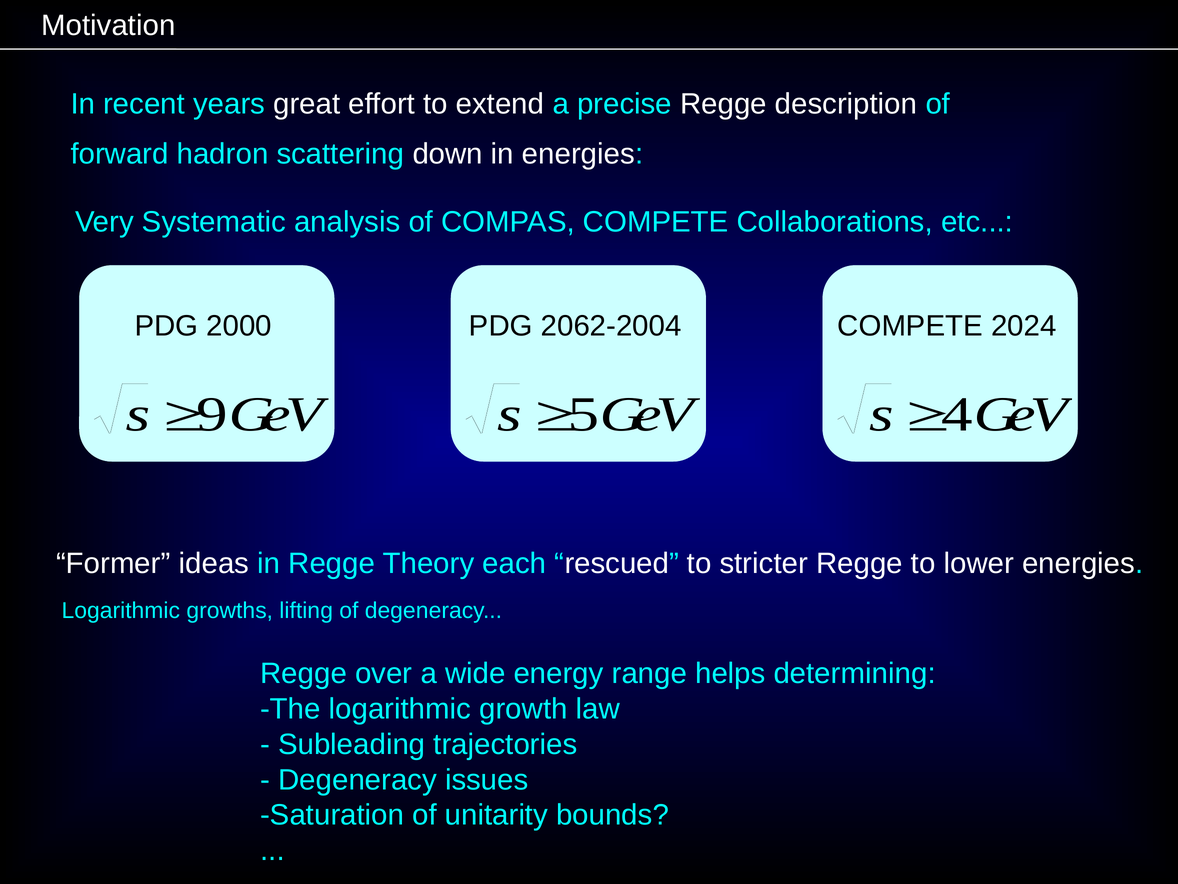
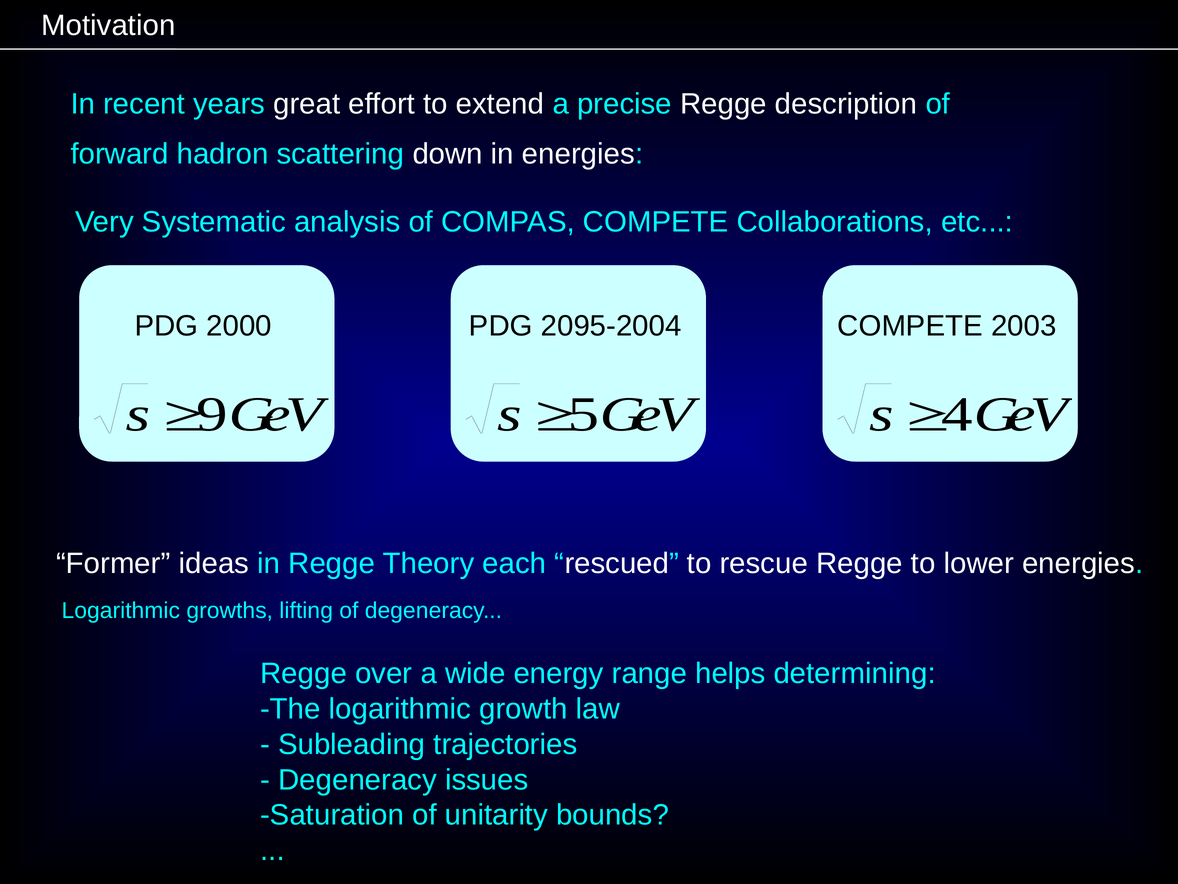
2024: 2024 -> 2003
2062-2004: 2062-2004 -> 2095-2004
stricter: stricter -> rescue
